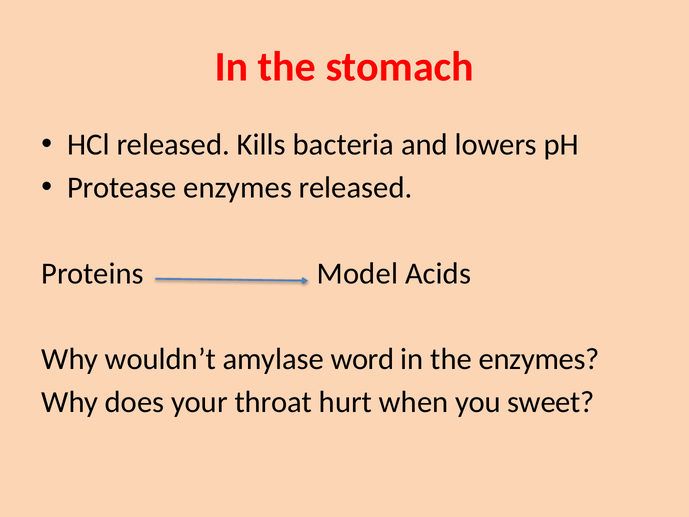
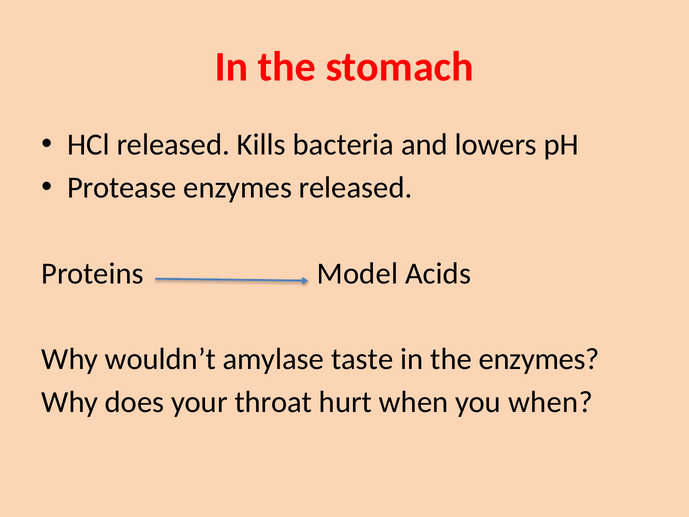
word: word -> taste
you sweet: sweet -> when
